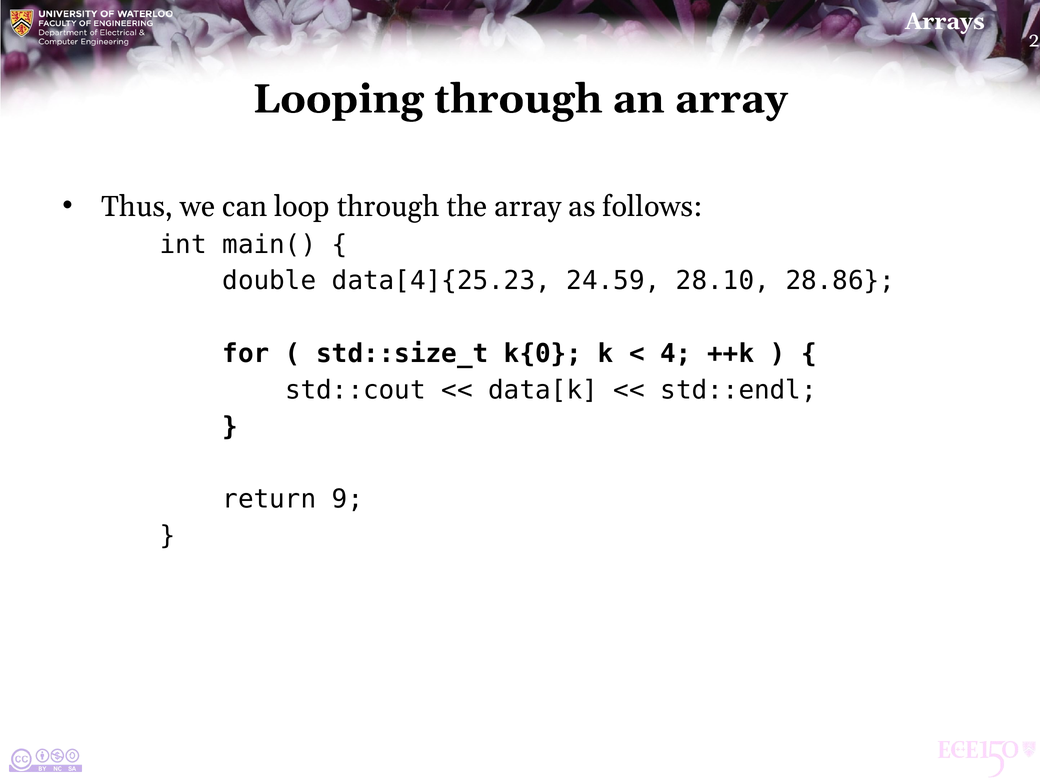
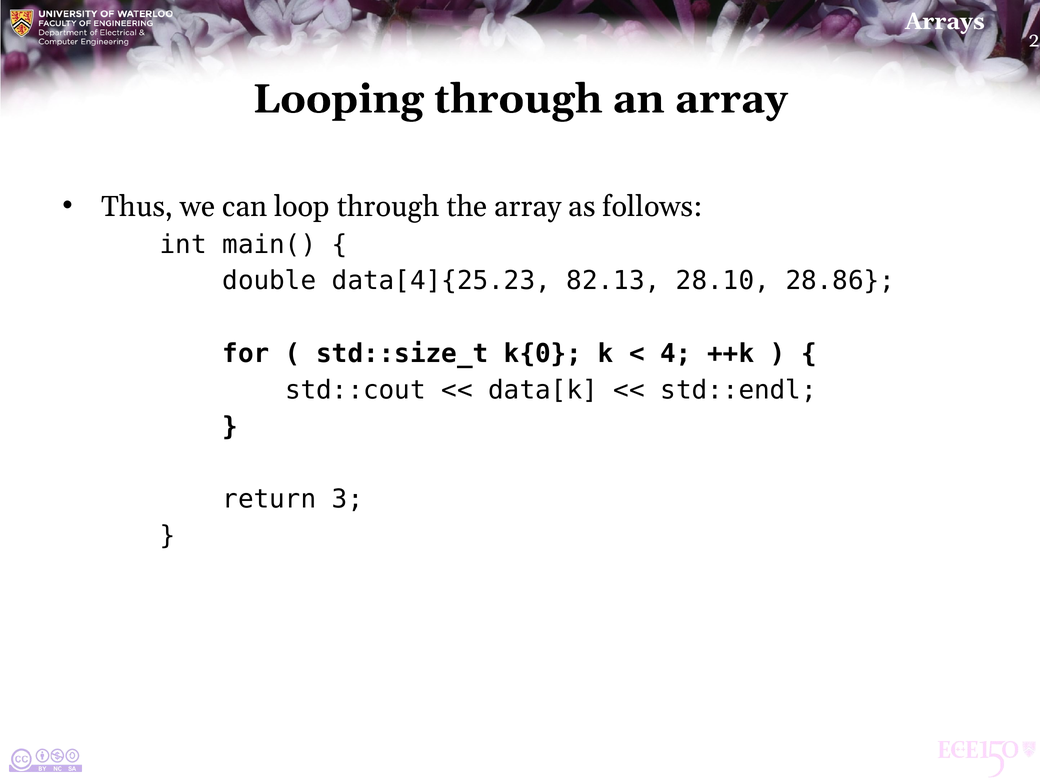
24.59: 24.59 -> 82.13
9: 9 -> 3
